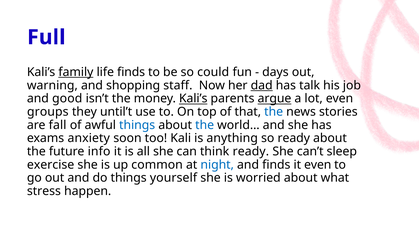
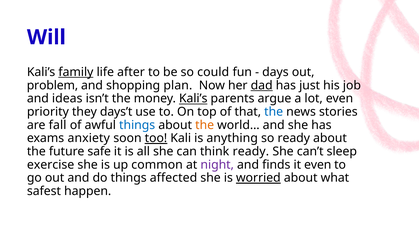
Full: Full -> Will
life finds: finds -> after
warning: warning -> problem
staff: staff -> plan
talk: talk -> just
good: good -> ideas
argue underline: present -> none
groups: groups -> priority
until’t: until’t -> days’t
the at (205, 125) colour: blue -> orange
too underline: none -> present
info: info -> safe
night colour: blue -> purple
yourself: yourself -> affected
worried underline: none -> present
stress: stress -> safest
